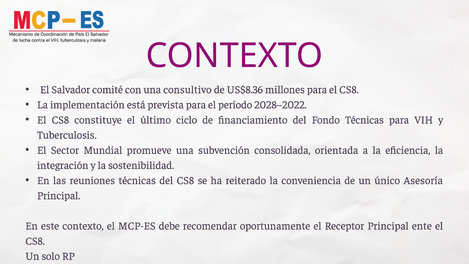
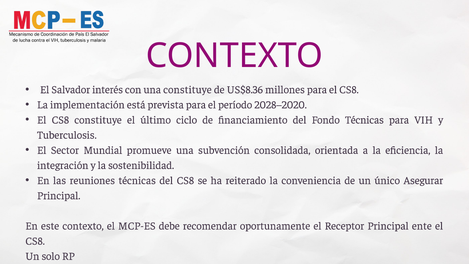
comité: comité -> interés
una consultivo: consultivo -> constituye
2028–2022: 2028–2022 -> 2028–2020
Asesoría: Asesoría -> Asegurar
